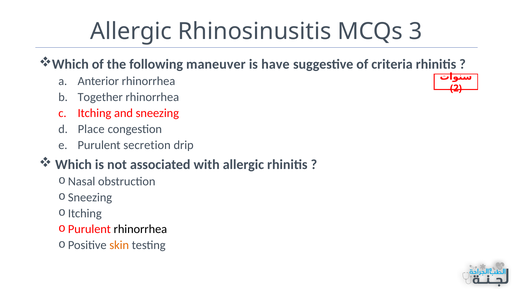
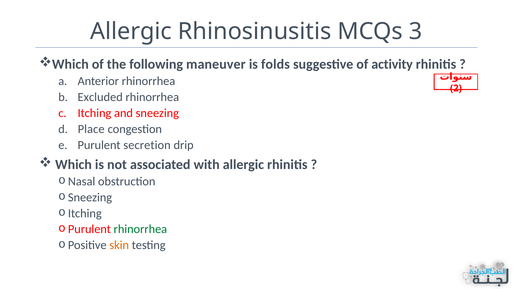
have: have -> folds
criteria: criteria -> activity
Together: Together -> Excluded
rhinorrhea at (140, 229) colour: black -> green
